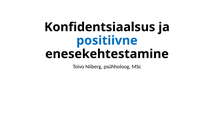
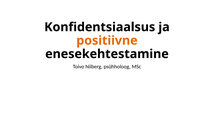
positiivne colour: blue -> orange
